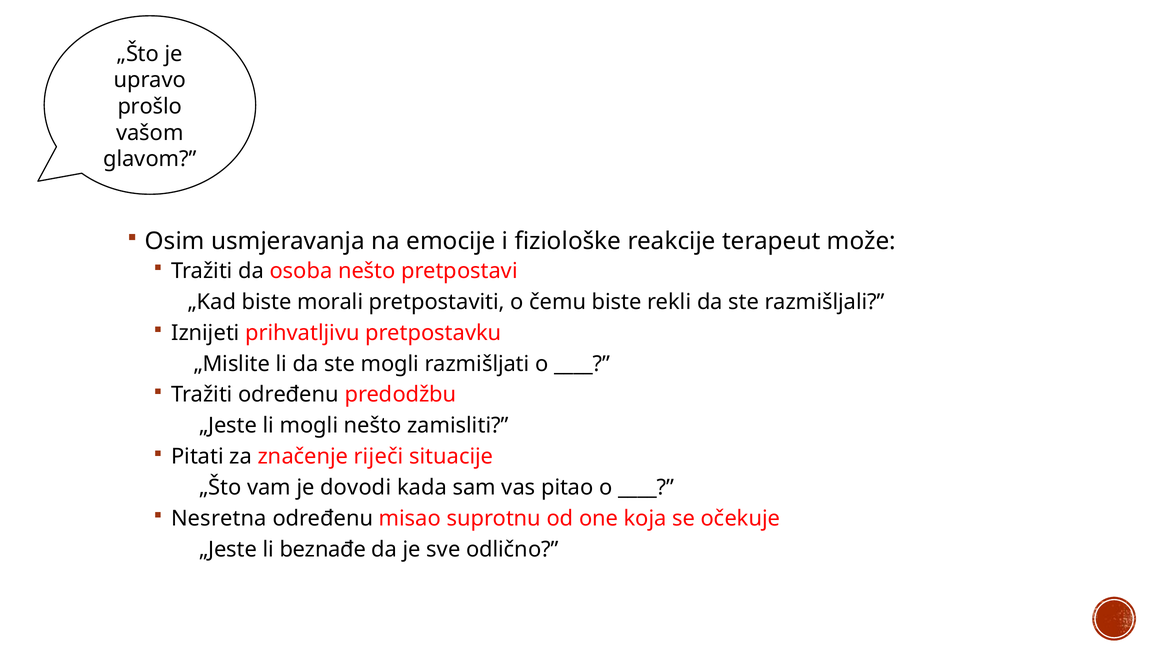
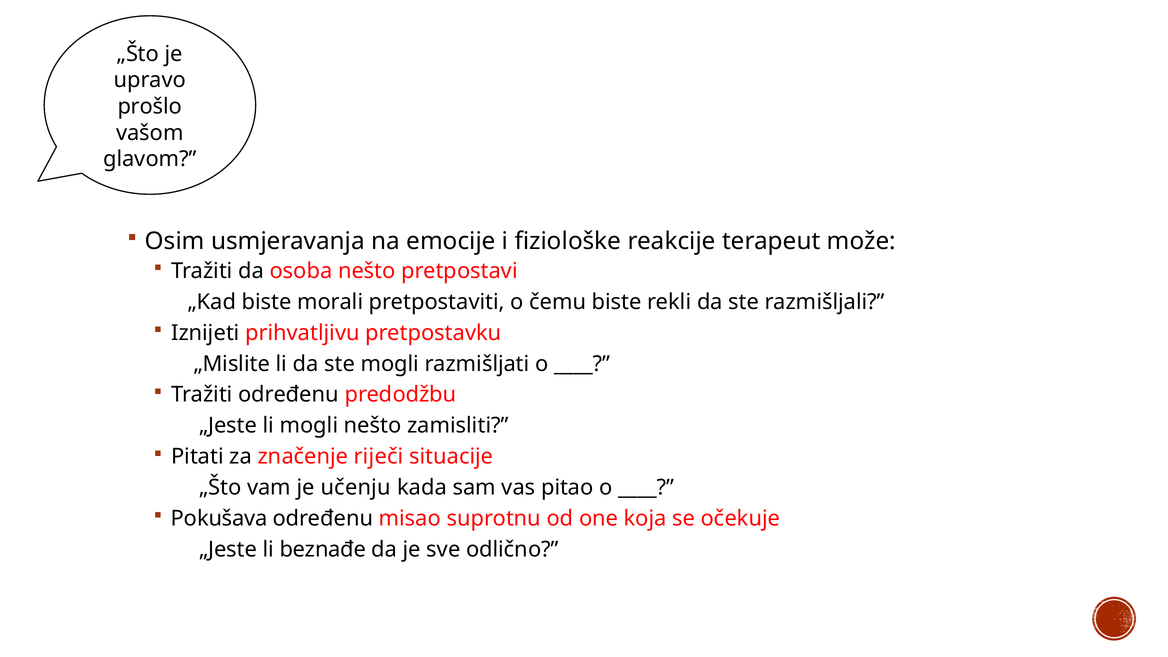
dovodi: dovodi -> učenju
Nesretna: Nesretna -> Pokušava
